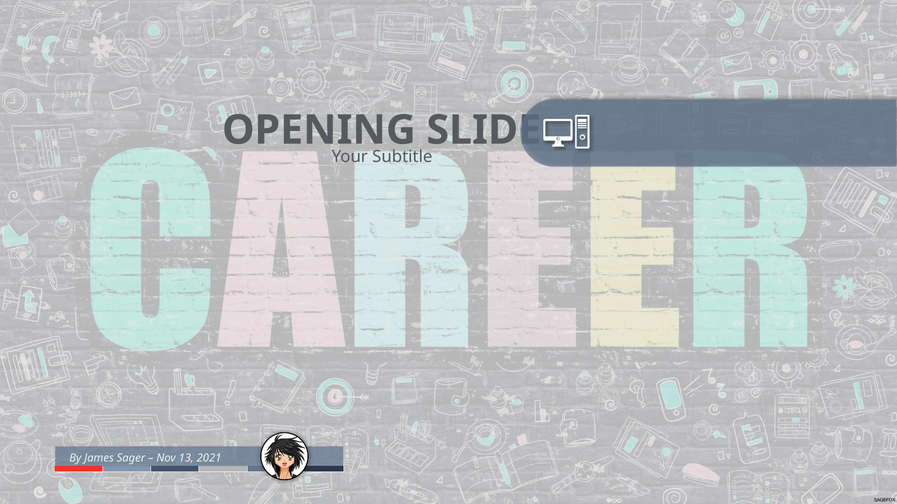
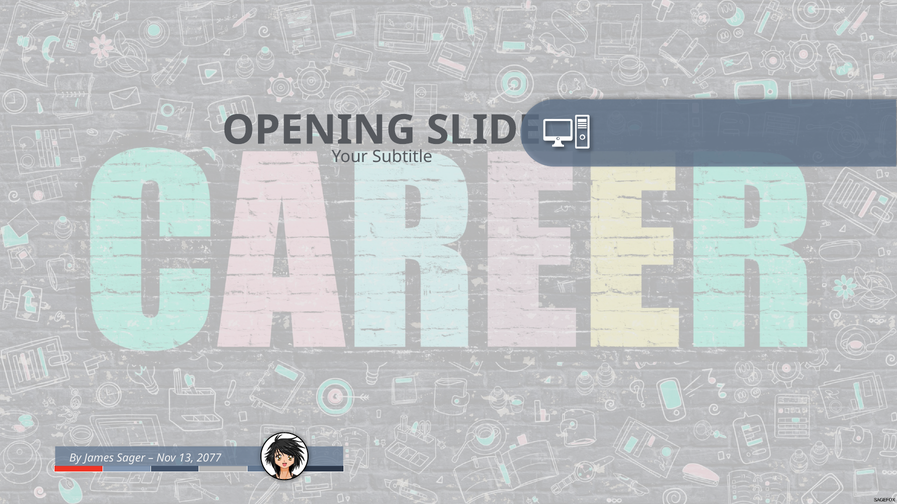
2021: 2021 -> 2077
